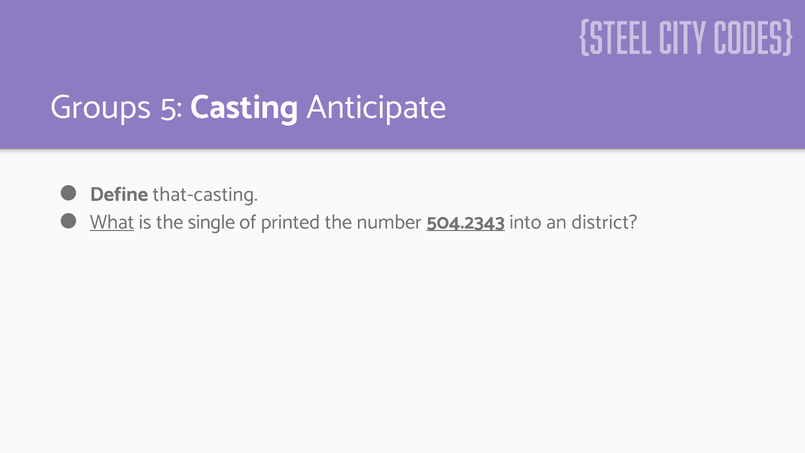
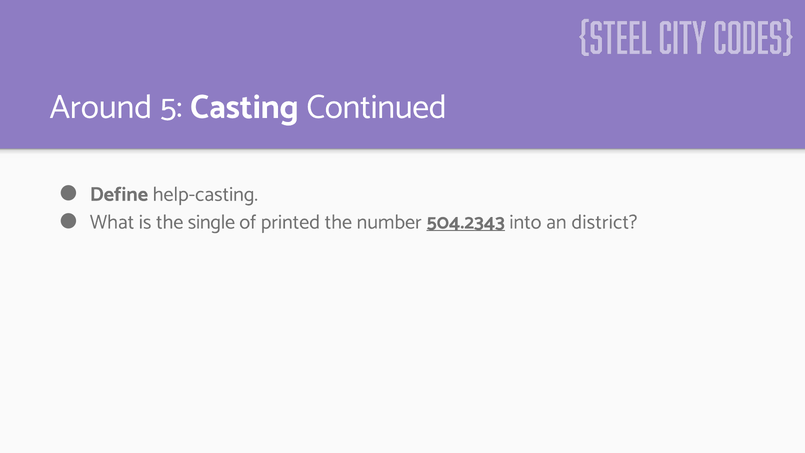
Groups: Groups -> Around
Anticipate: Anticipate -> Continued
that-casting: that-casting -> help-casting
What underline: present -> none
